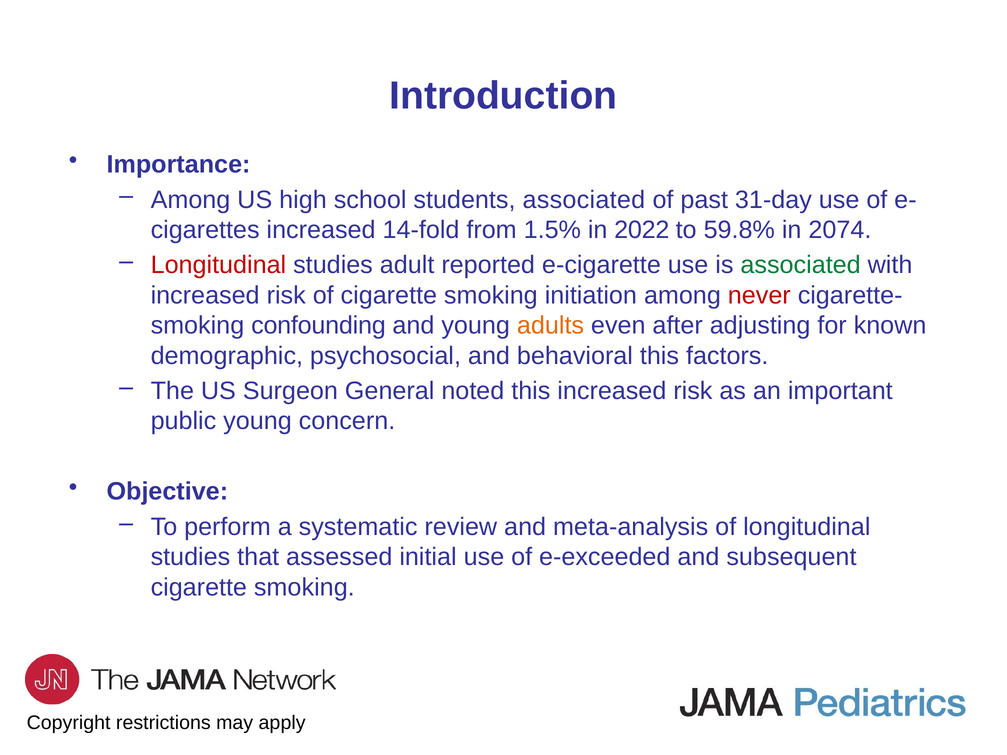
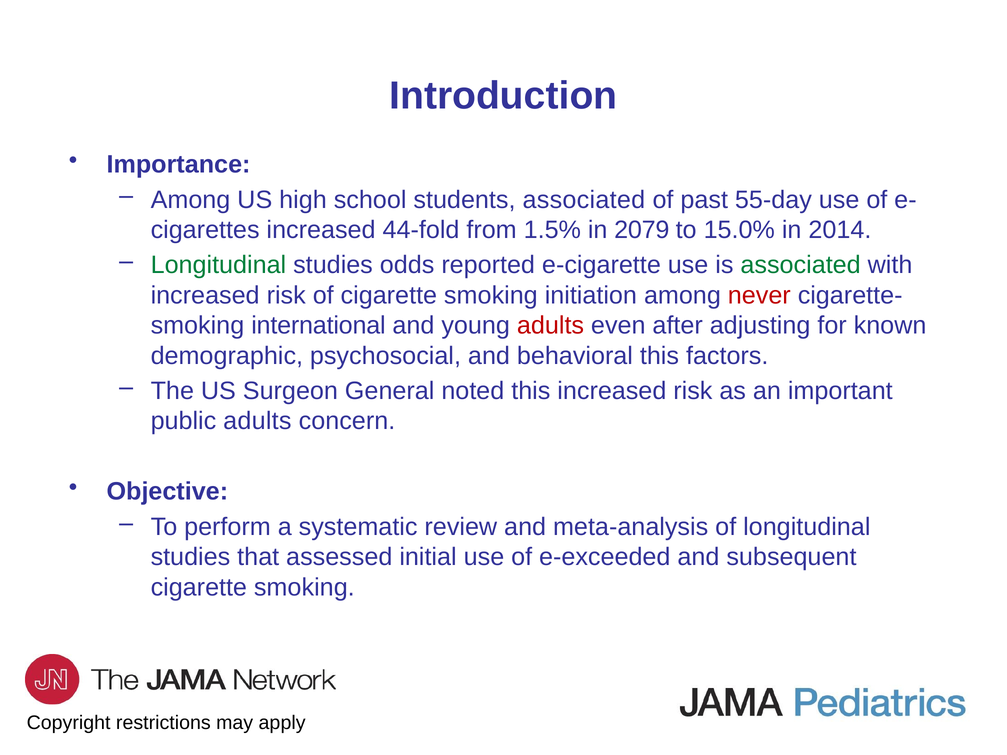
31-day: 31-day -> 55-day
14-fold: 14-fold -> 44-fold
2022: 2022 -> 2079
59.8%: 59.8% -> 15.0%
2074: 2074 -> 2014
Longitudinal at (218, 265) colour: red -> green
adult: adult -> odds
confounding: confounding -> international
adults at (550, 326) colour: orange -> red
public young: young -> adults
